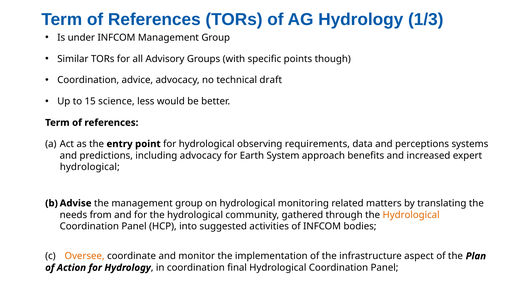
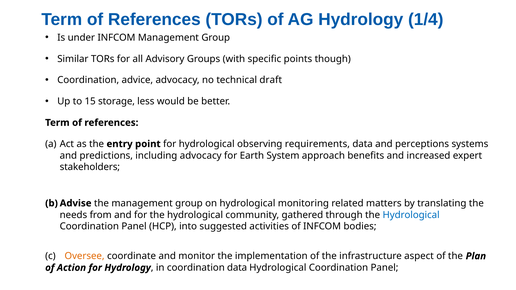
1/3: 1/3 -> 1/4
science: science -> storage
hydrological at (90, 167): hydrological -> stakeholders
Hydrological at (411, 215) colour: orange -> blue
coordination final: final -> data
